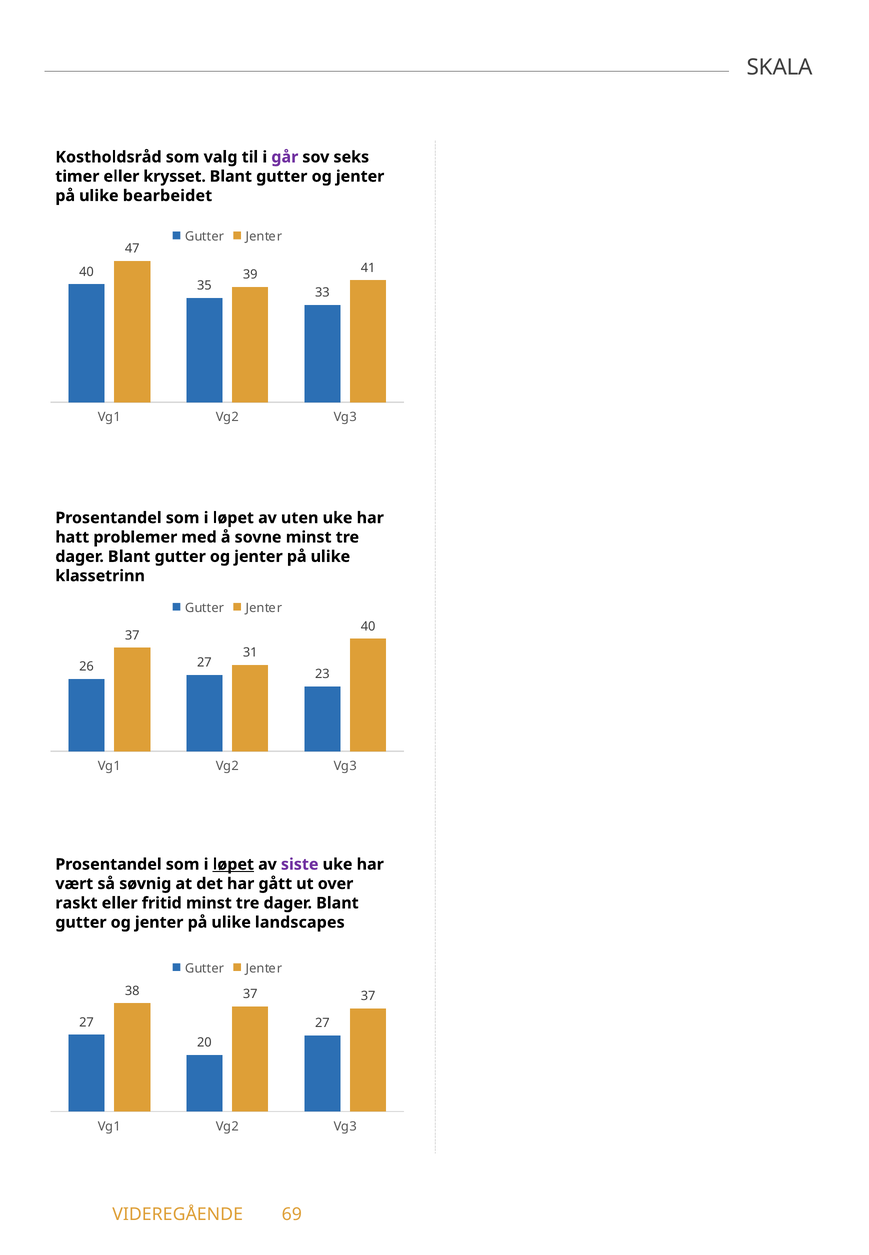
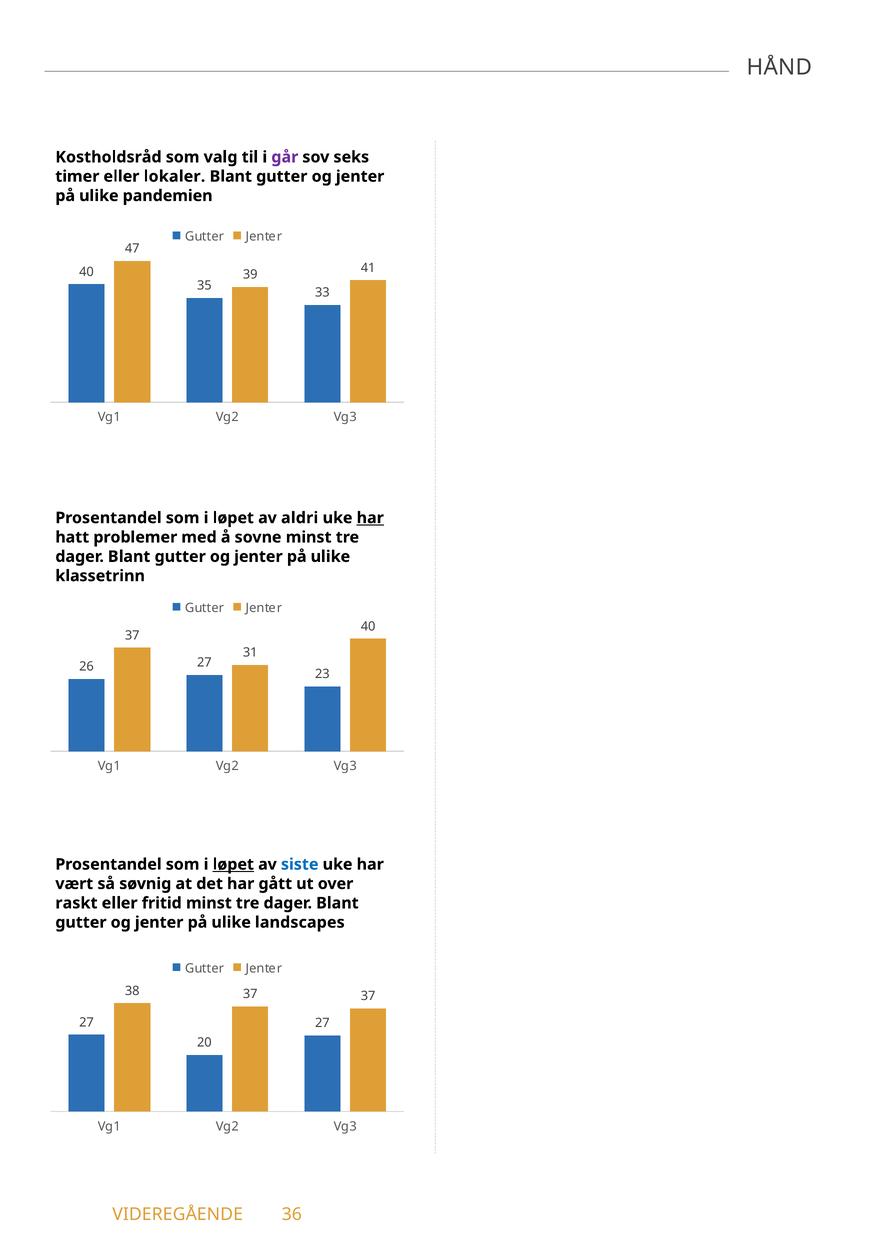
SKALA: SKALA -> HÅND
krysset: krysset -> lokaler
bearbeidet: bearbeidet -> pandemien
uten: uten -> aldri
har at (370, 518) underline: none -> present
siste colour: purple -> blue
69: 69 -> 36
